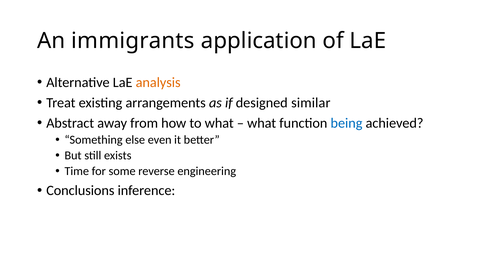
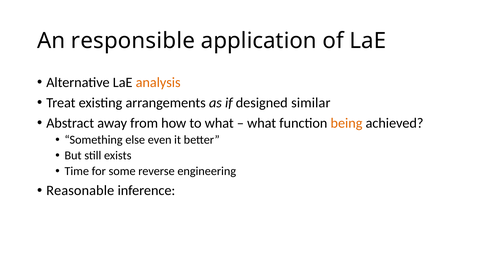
immigrants: immigrants -> responsible
being colour: blue -> orange
Conclusions: Conclusions -> Reasonable
